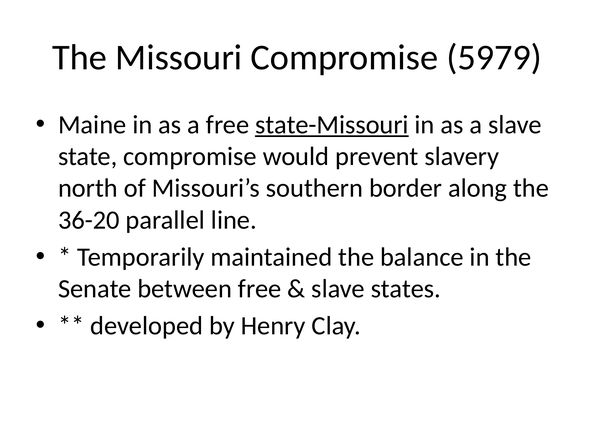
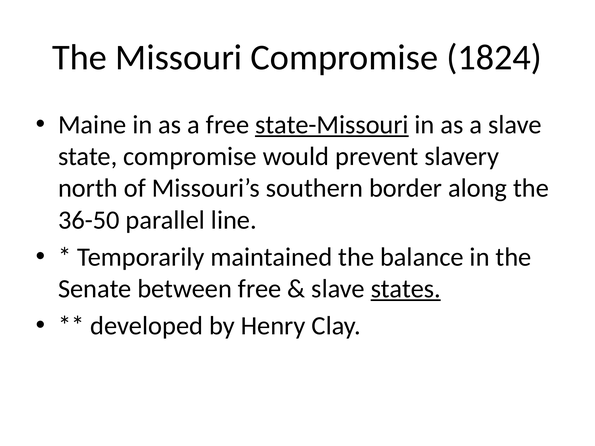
5979: 5979 -> 1824
36-20: 36-20 -> 36-50
states underline: none -> present
